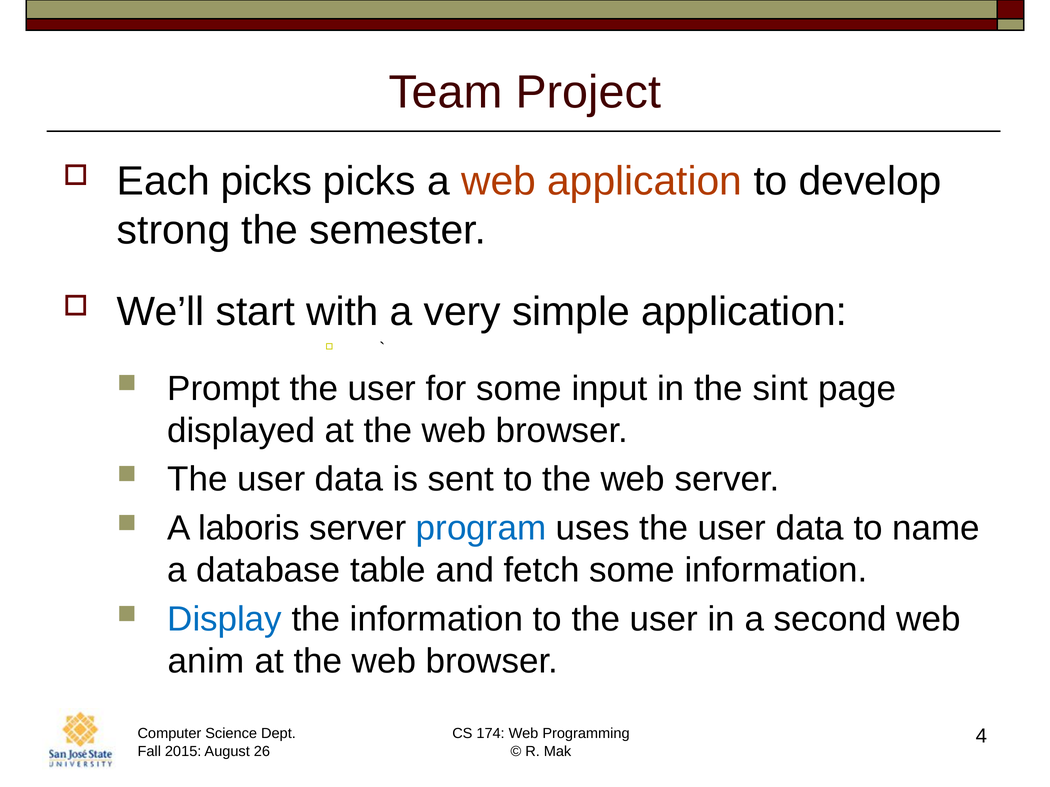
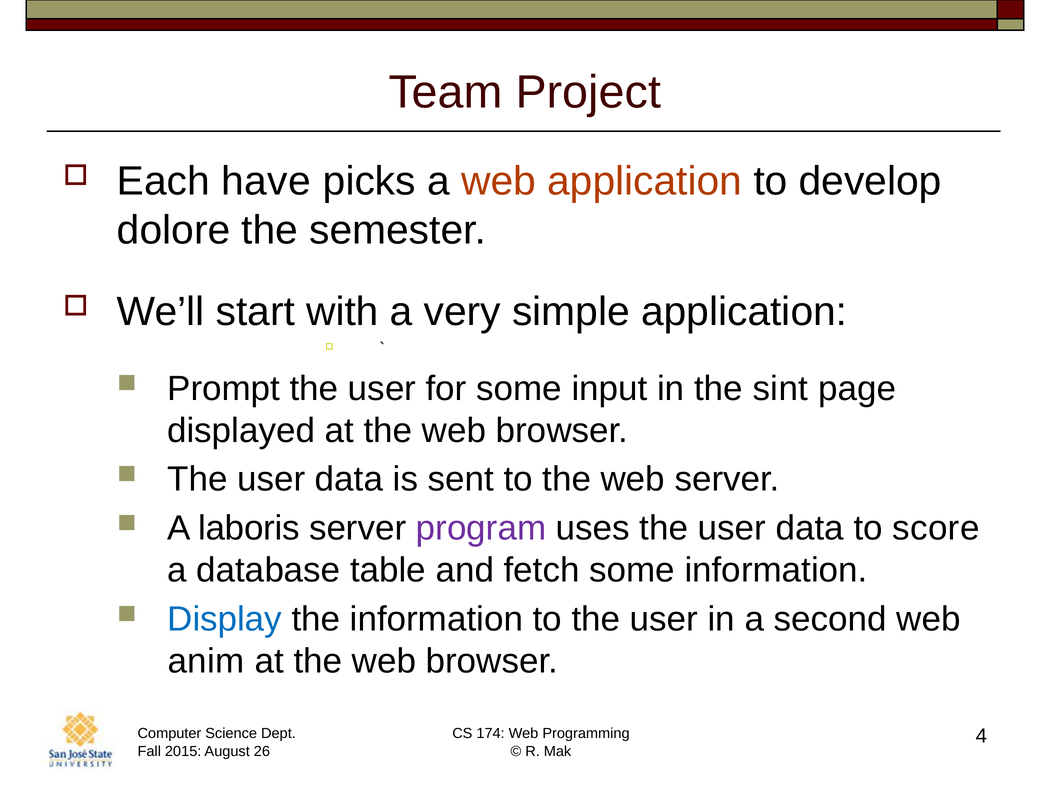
Each picks: picks -> have
strong: strong -> dolore
program colour: blue -> purple
name: name -> score
